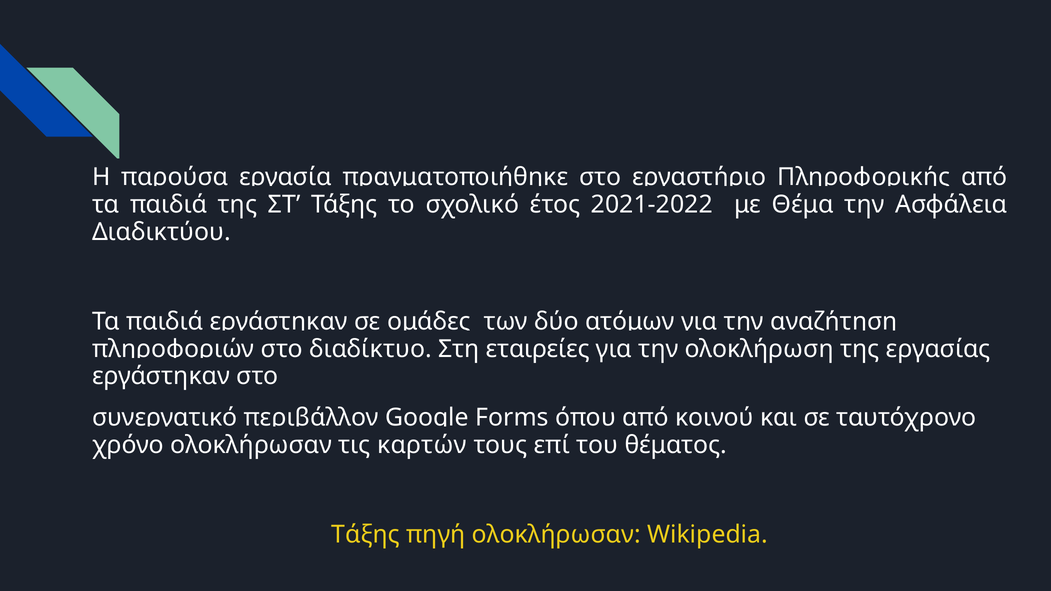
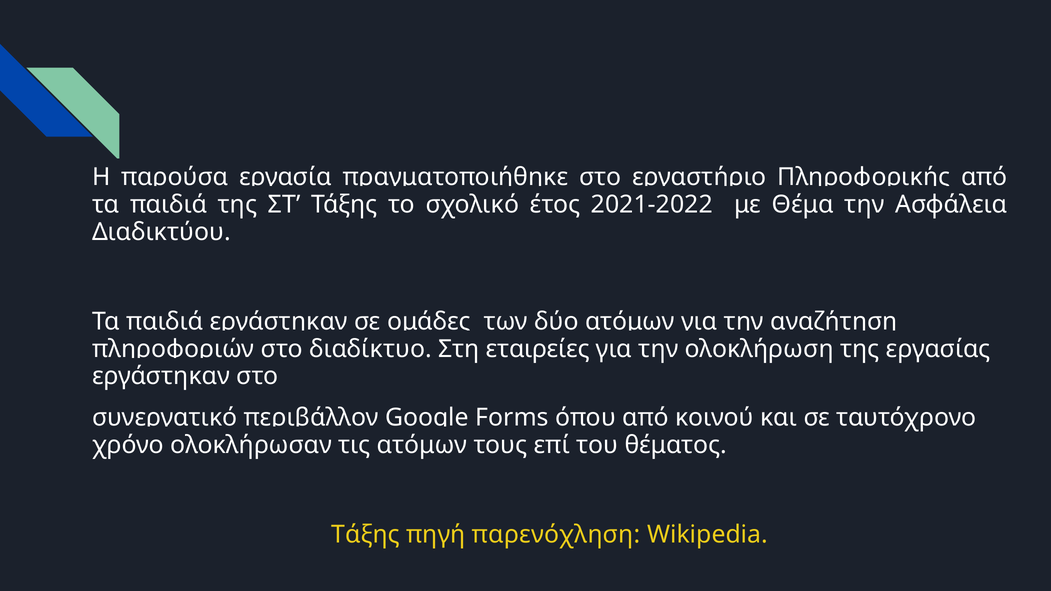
τις καρτών: καρτών -> ατόμων
πηγή ολοκλήρωσαν: ολοκλήρωσαν -> παρενόχληση
